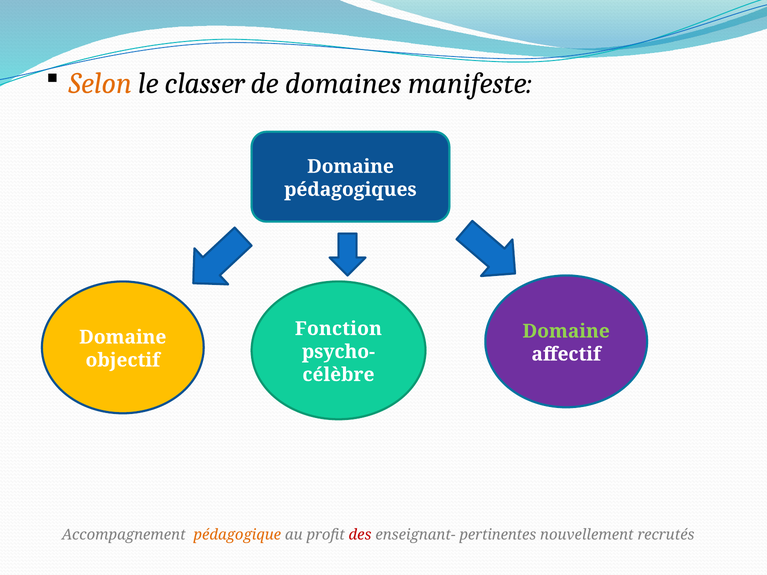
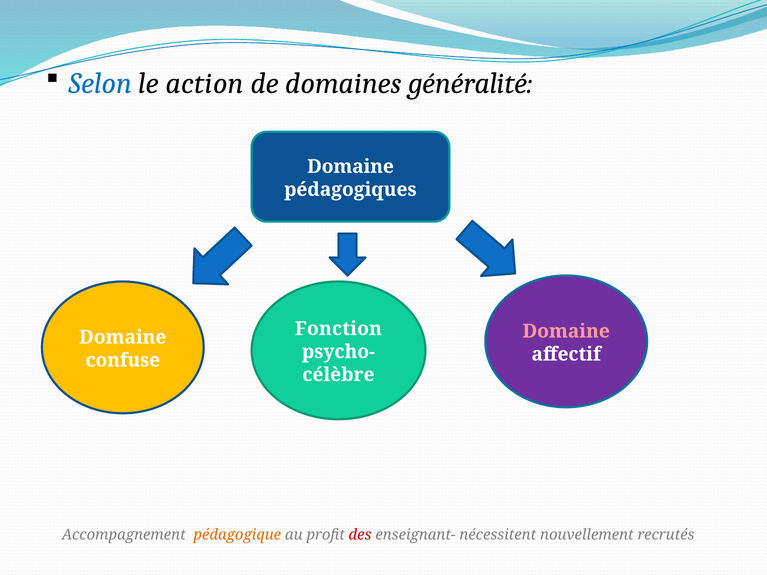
Selon colour: orange -> blue
classer: classer -> action
manifeste: manifeste -> généralité
Domaine at (566, 331) colour: light green -> pink
objectif: objectif -> confuse
pertinentes: pertinentes -> nécessitent
